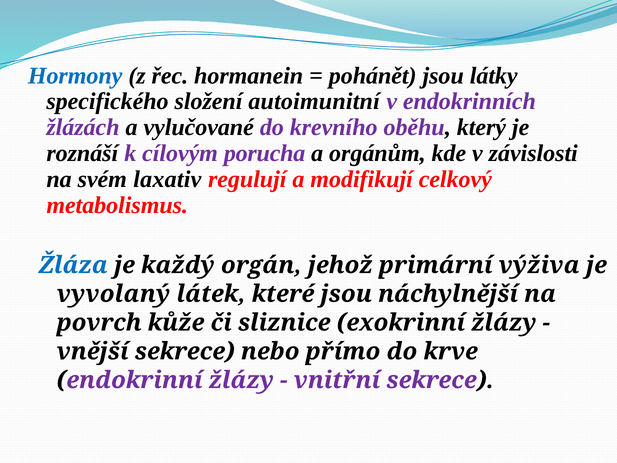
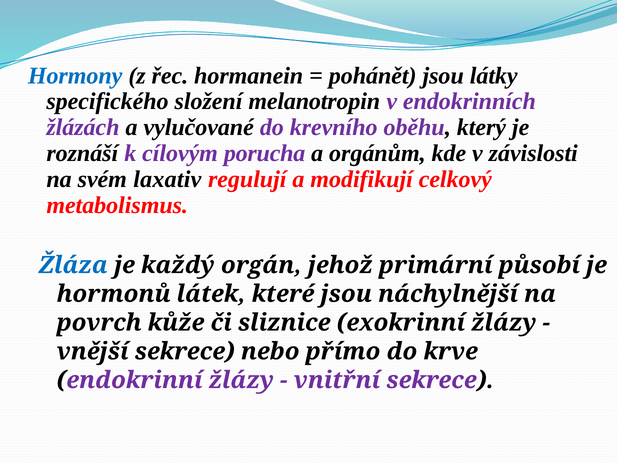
autoimunitní: autoimunitní -> melanotropin
výživa: výživa -> působí
vyvolaný: vyvolaný -> hormonů
